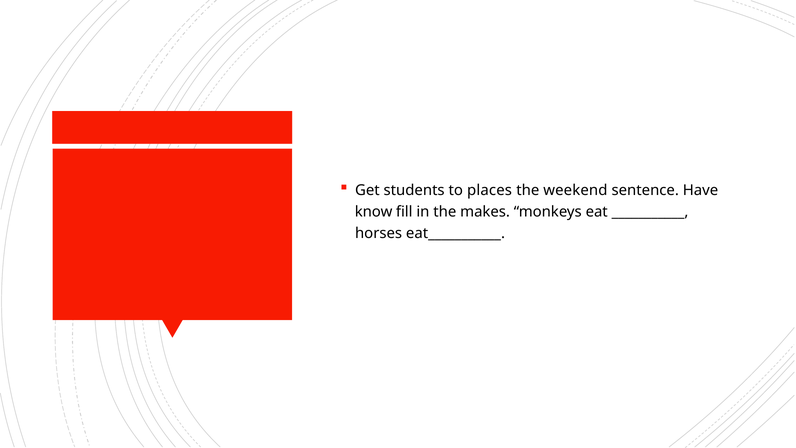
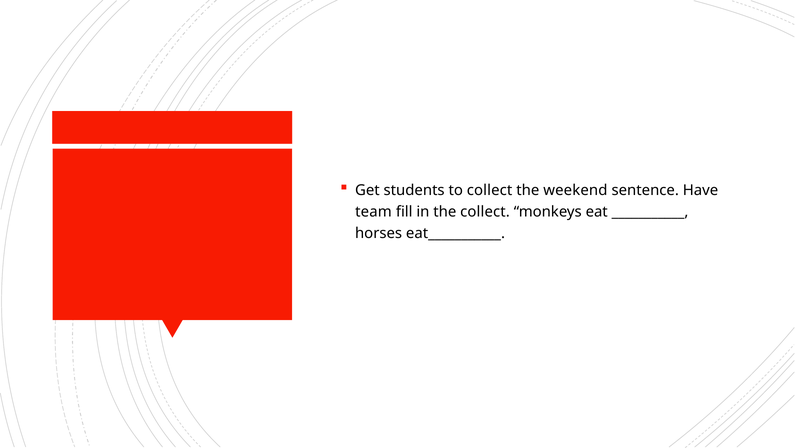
to places: places -> collect
know: know -> team
the makes: makes -> collect
